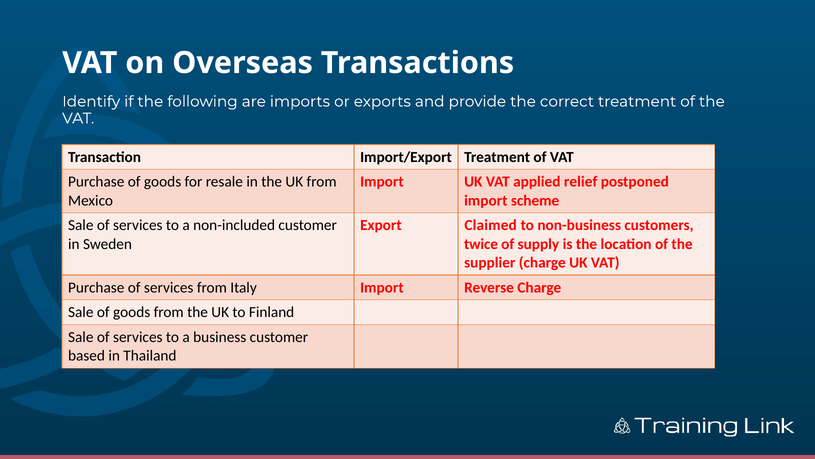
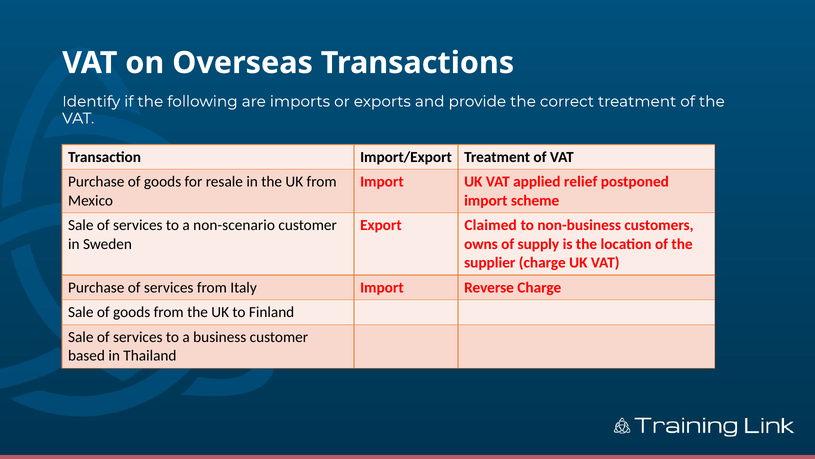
non-included: non-included -> non-scenario
twice: twice -> owns
